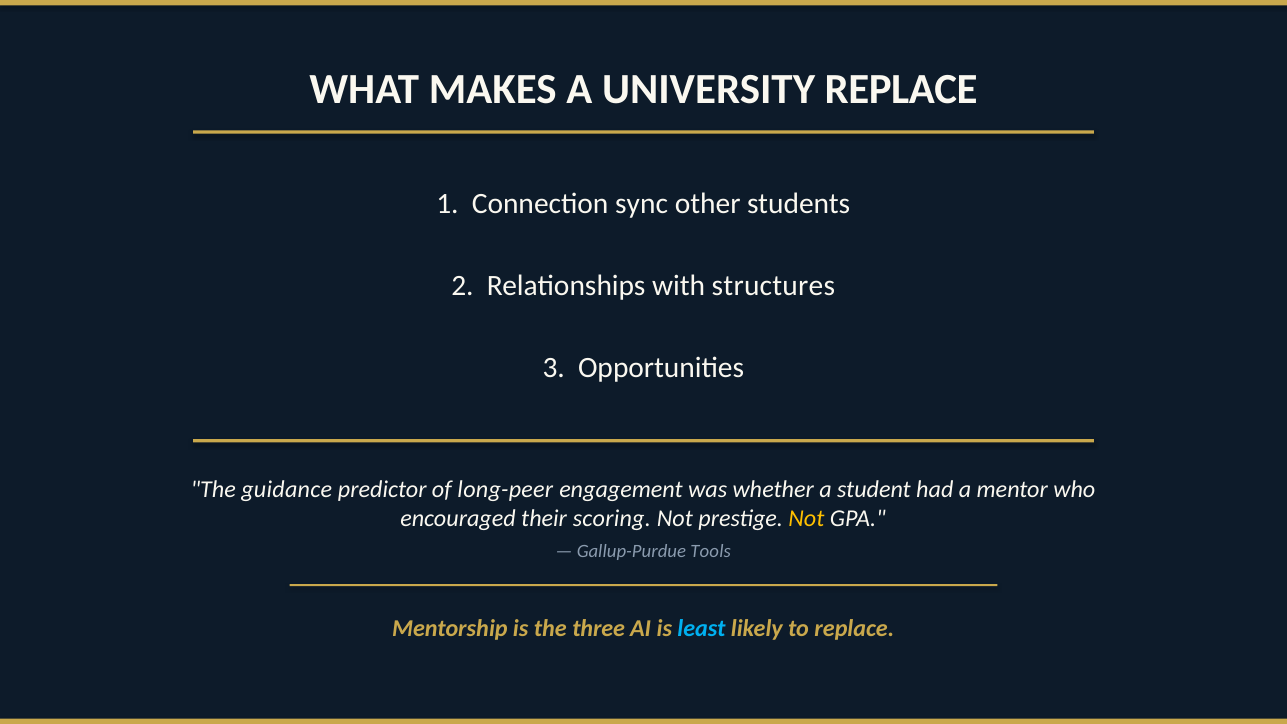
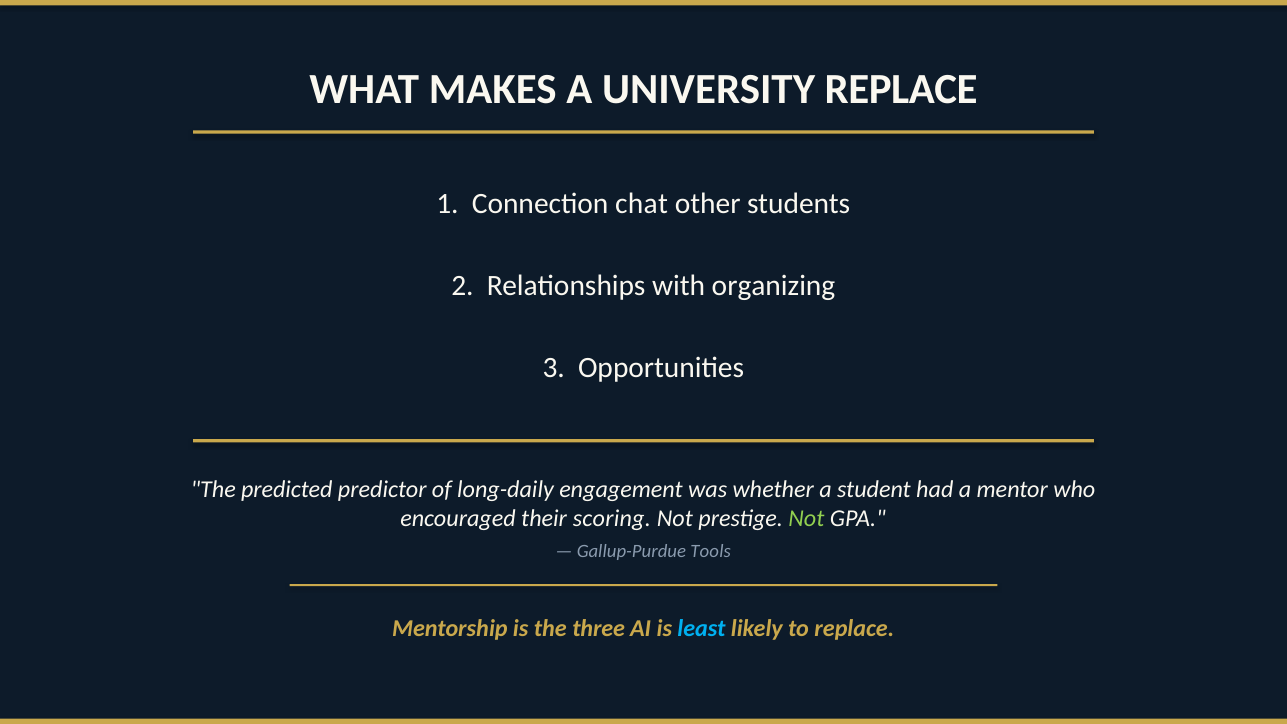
sync: sync -> chat
structures: structures -> organizing
guidance: guidance -> predicted
long-peer: long-peer -> long-daily
Not at (806, 518) colour: yellow -> light green
